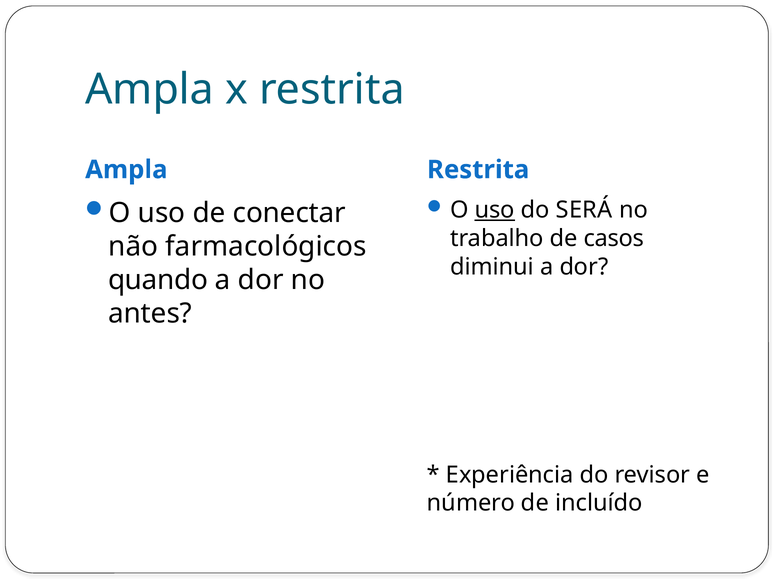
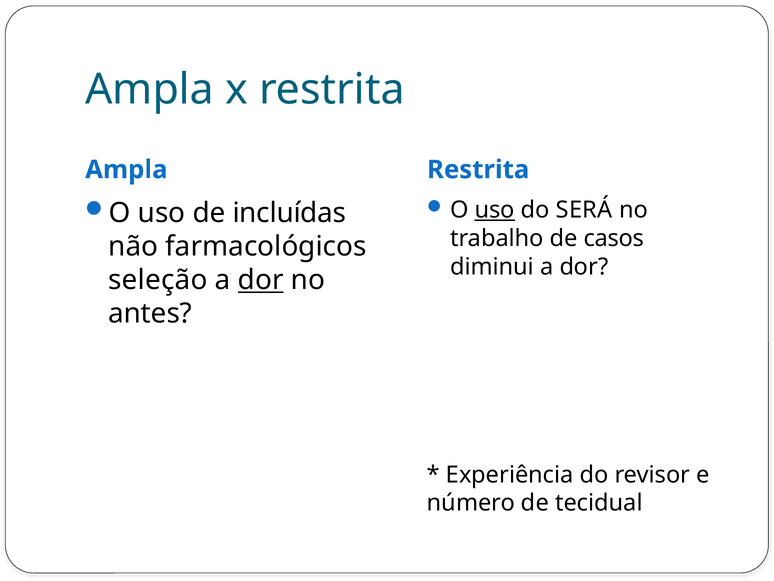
conectar: conectar -> incluídas
quando: quando -> seleção
dor at (261, 280) underline: none -> present
incluído: incluído -> tecidual
